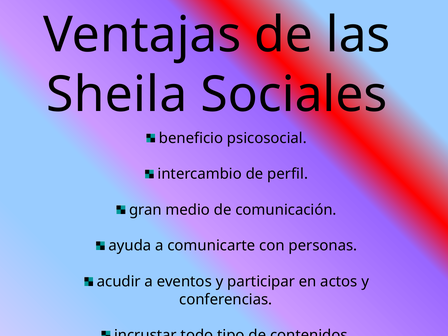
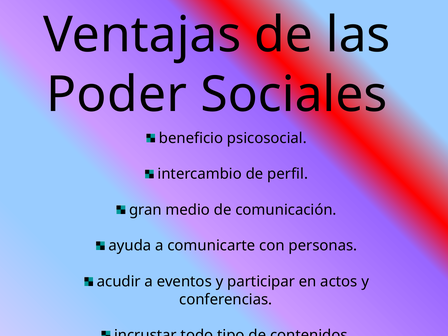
Sheila: Sheila -> Poder
